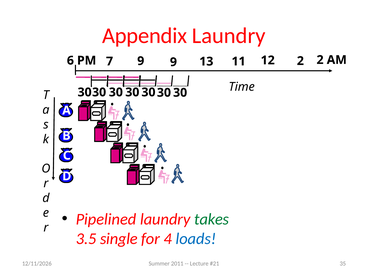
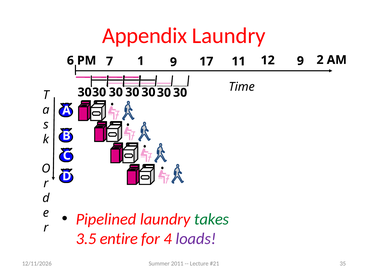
7 9: 9 -> 1
13: 13 -> 17
11 2: 2 -> 9
single: single -> entire
loads colour: blue -> purple
